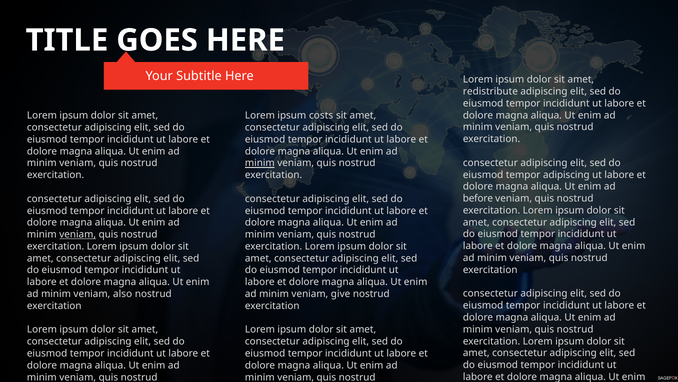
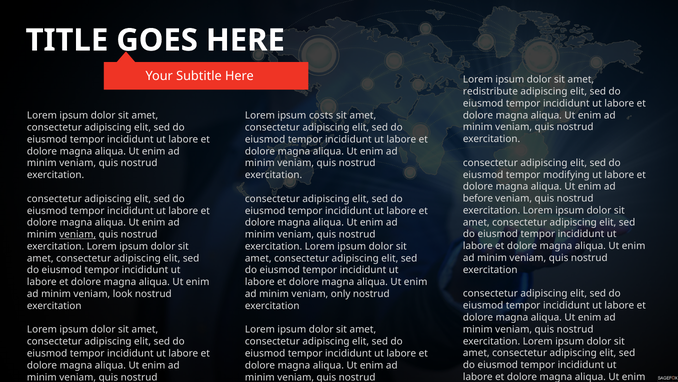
minim at (260, 163) underline: present -> none
tempor adipiscing: adipiscing -> modifying
also: also -> look
give: give -> only
